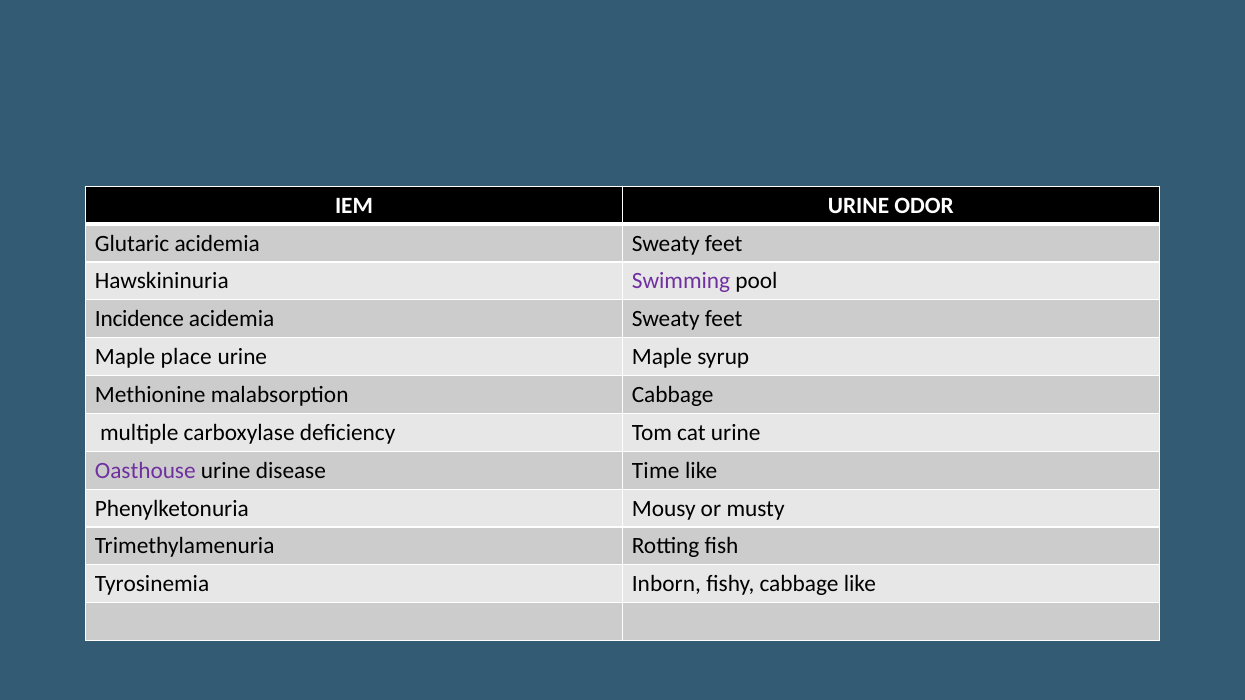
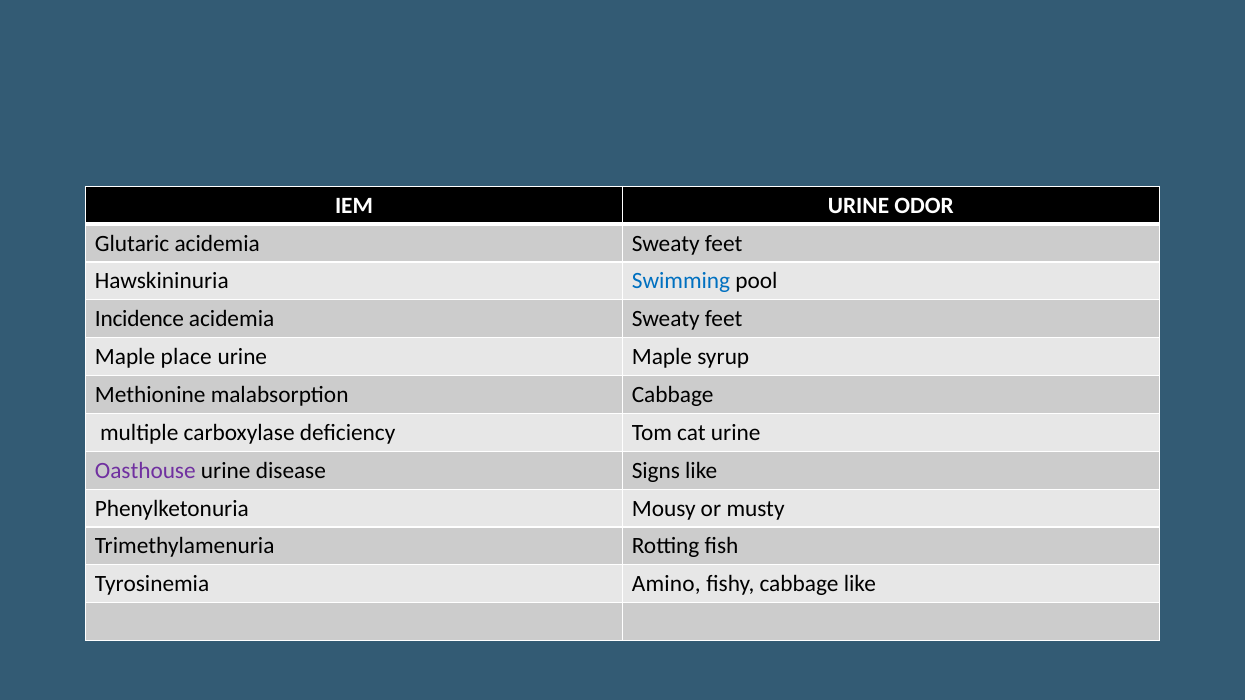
Swimming colour: purple -> blue
Time: Time -> Signs
Inborn: Inborn -> Amino
